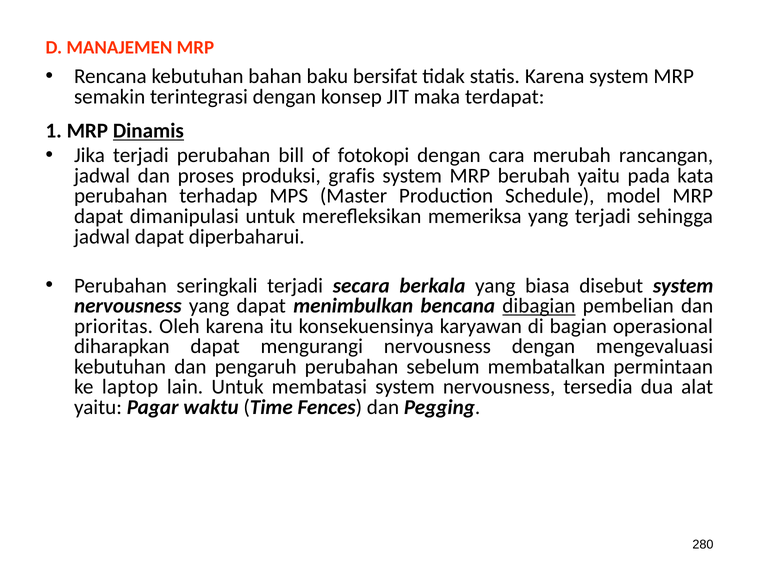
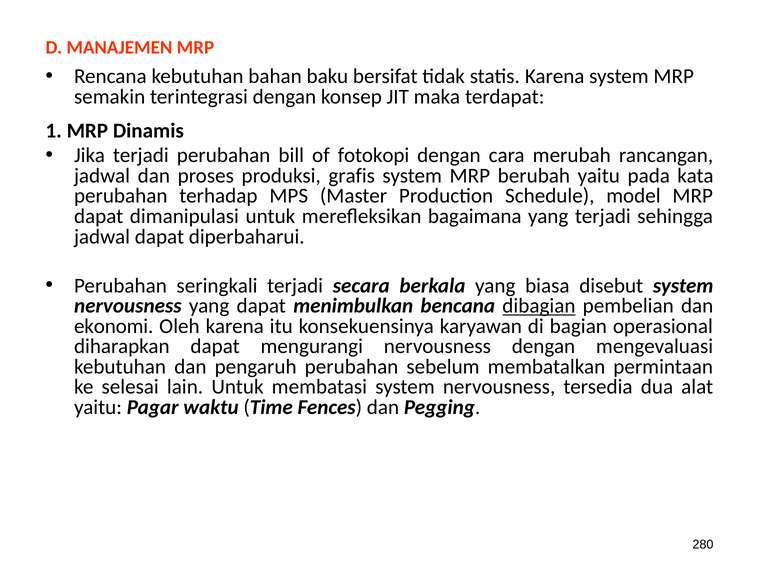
Dinamis underline: present -> none
memeriksa: memeriksa -> bagaimana
prioritas: prioritas -> ekonomi
laptop: laptop -> selesai
